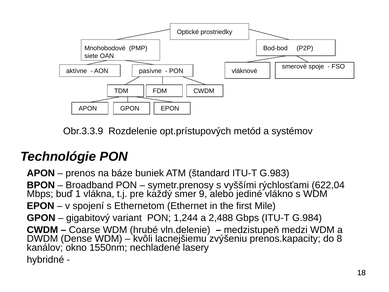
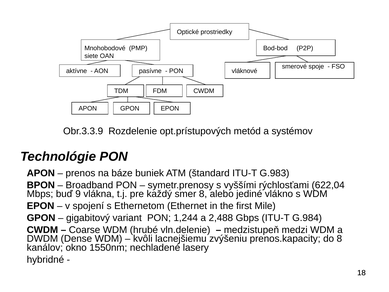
1: 1 -> 9
smer 9: 9 -> 8
